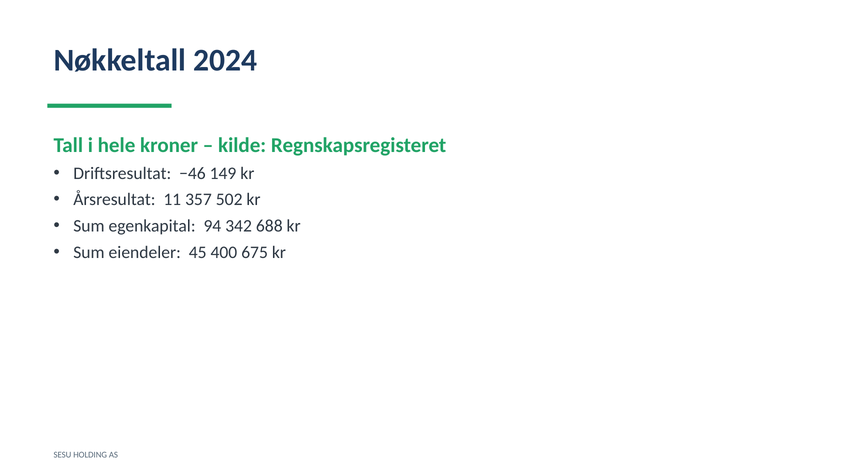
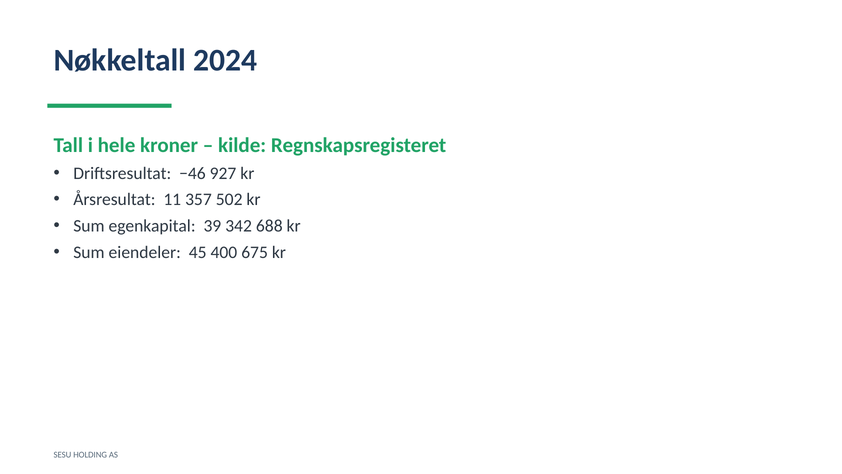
149: 149 -> 927
94: 94 -> 39
